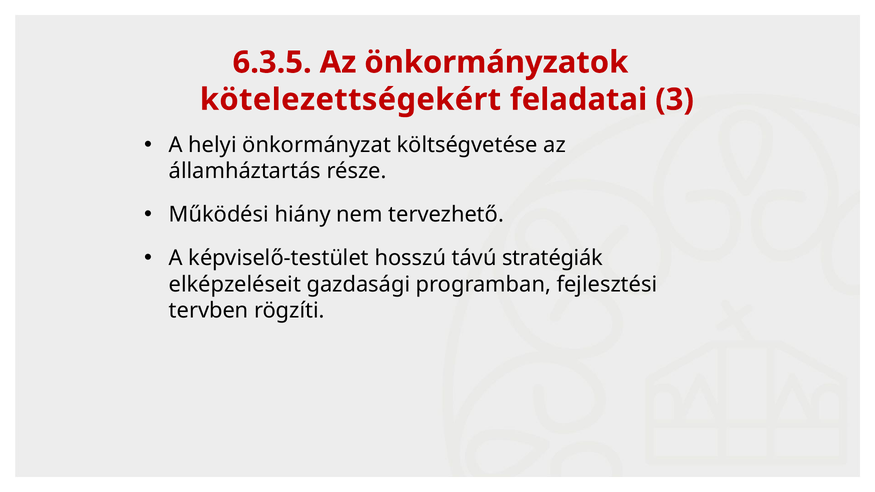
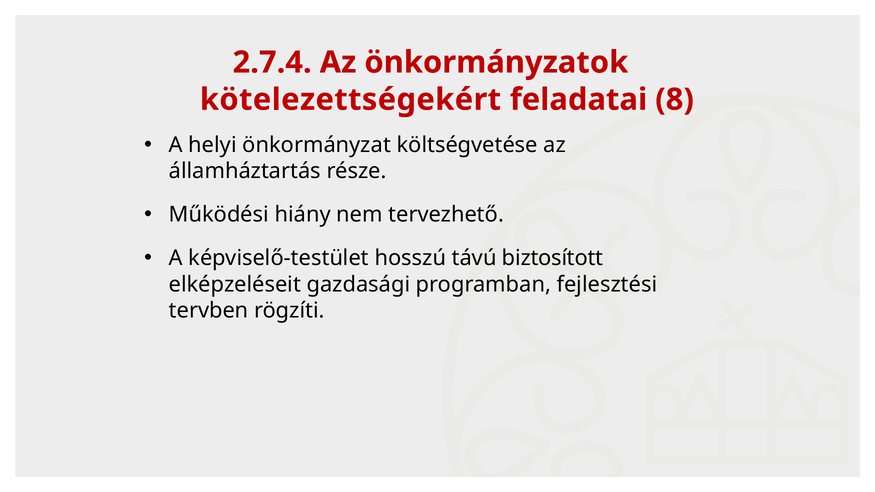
6.3.5: 6.3.5 -> 2.7.4
3: 3 -> 8
stratégiák: stratégiák -> biztosított
